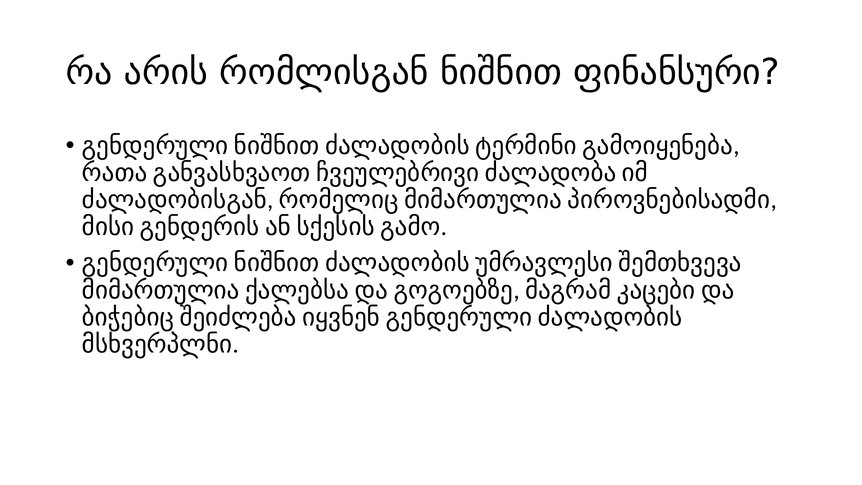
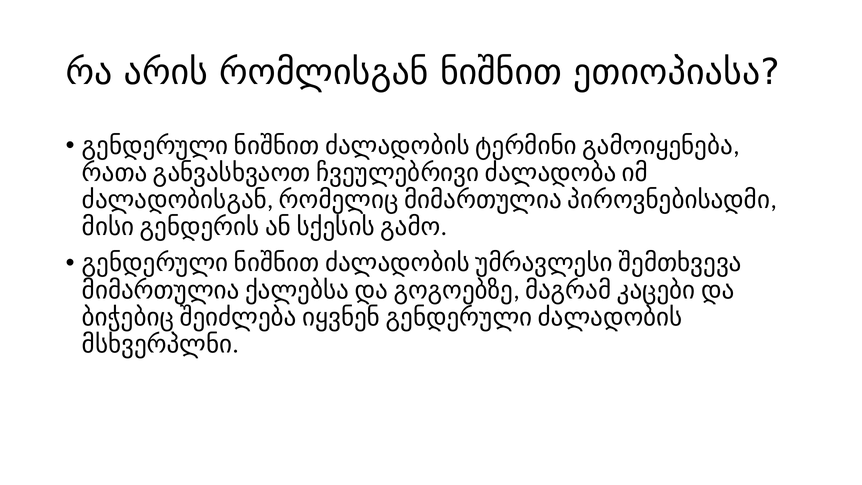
ფინანსური: ფინანსური -> ეთიოპიასა
